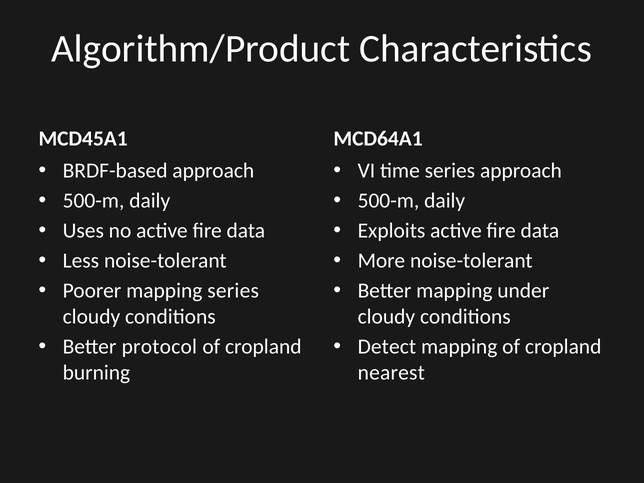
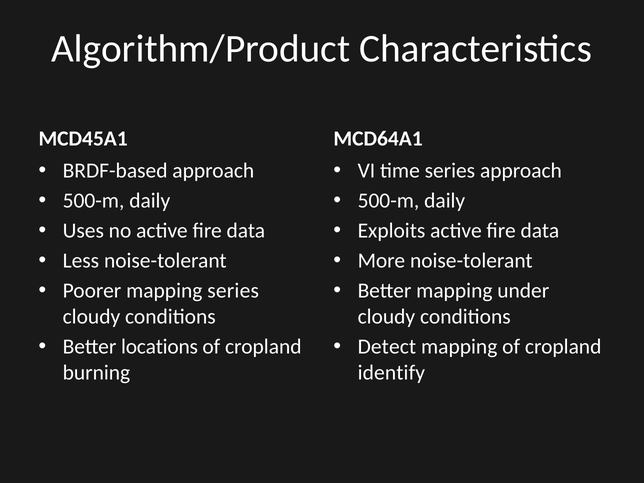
protocol: protocol -> locations
nearest: nearest -> identify
